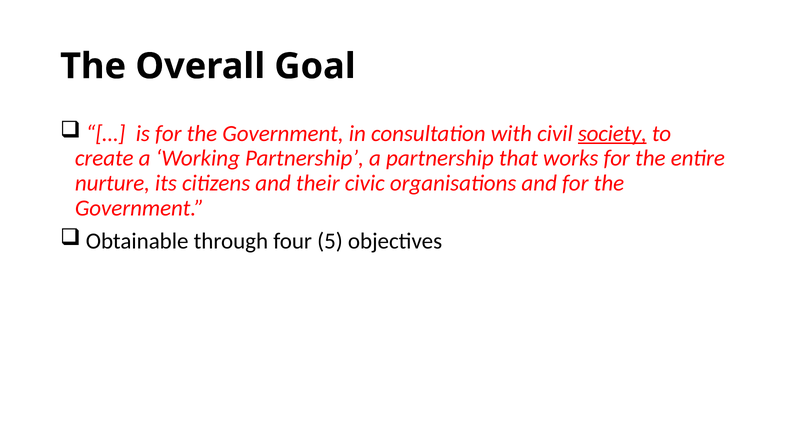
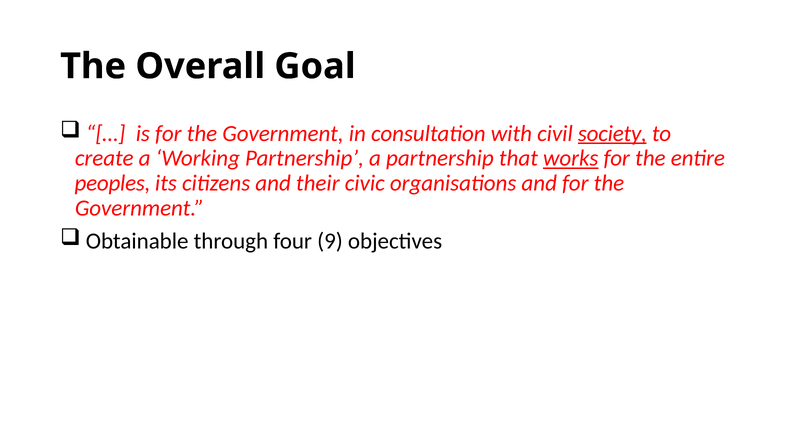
works underline: none -> present
nurture: nurture -> peoples
5: 5 -> 9
